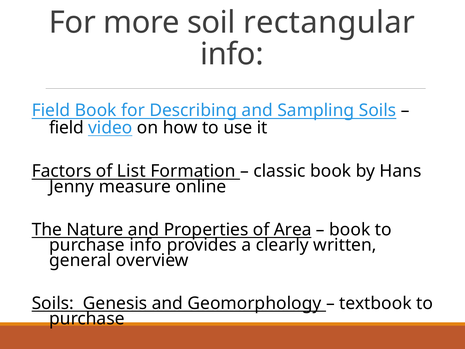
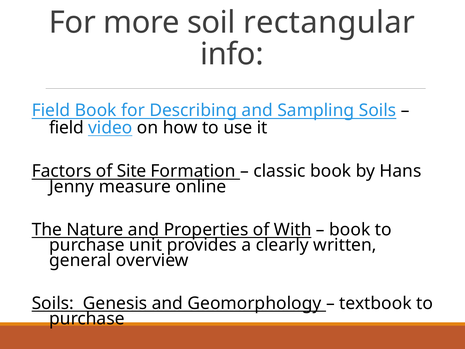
List: List -> Site
Area: Area -> With
purchase info: info -> unit
